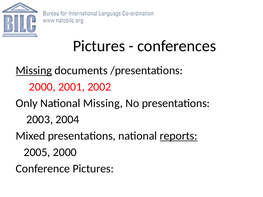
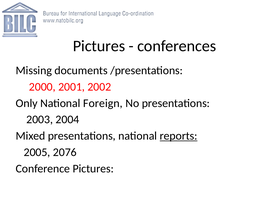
Missing at (34, 71) underline: present -> none
National Missing: Missing -> Foreign
2005 2000: 2000 -> 2076
